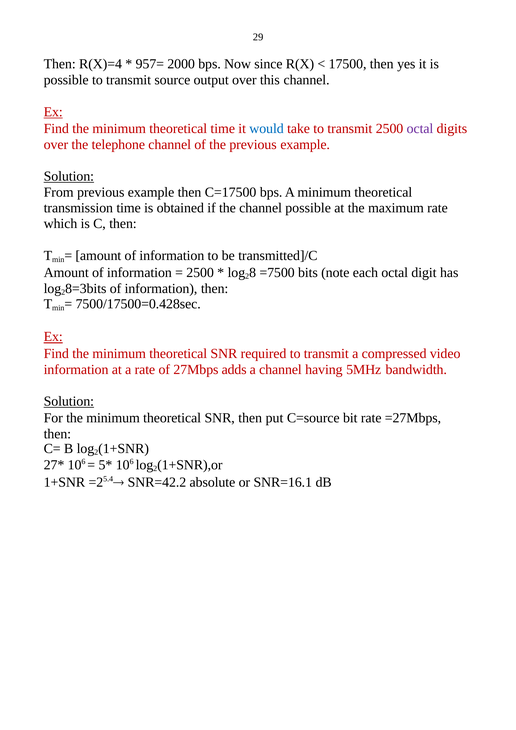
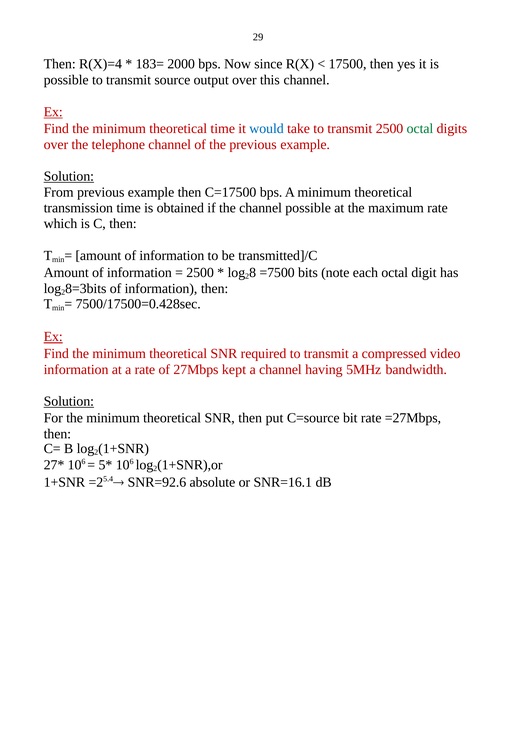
957=: 957= -> 183=
octal at (420, 129) colour: purple -> green
adds: adds -> kept
SNR=42.2: SNR=42.2 -> SNR=92.6
